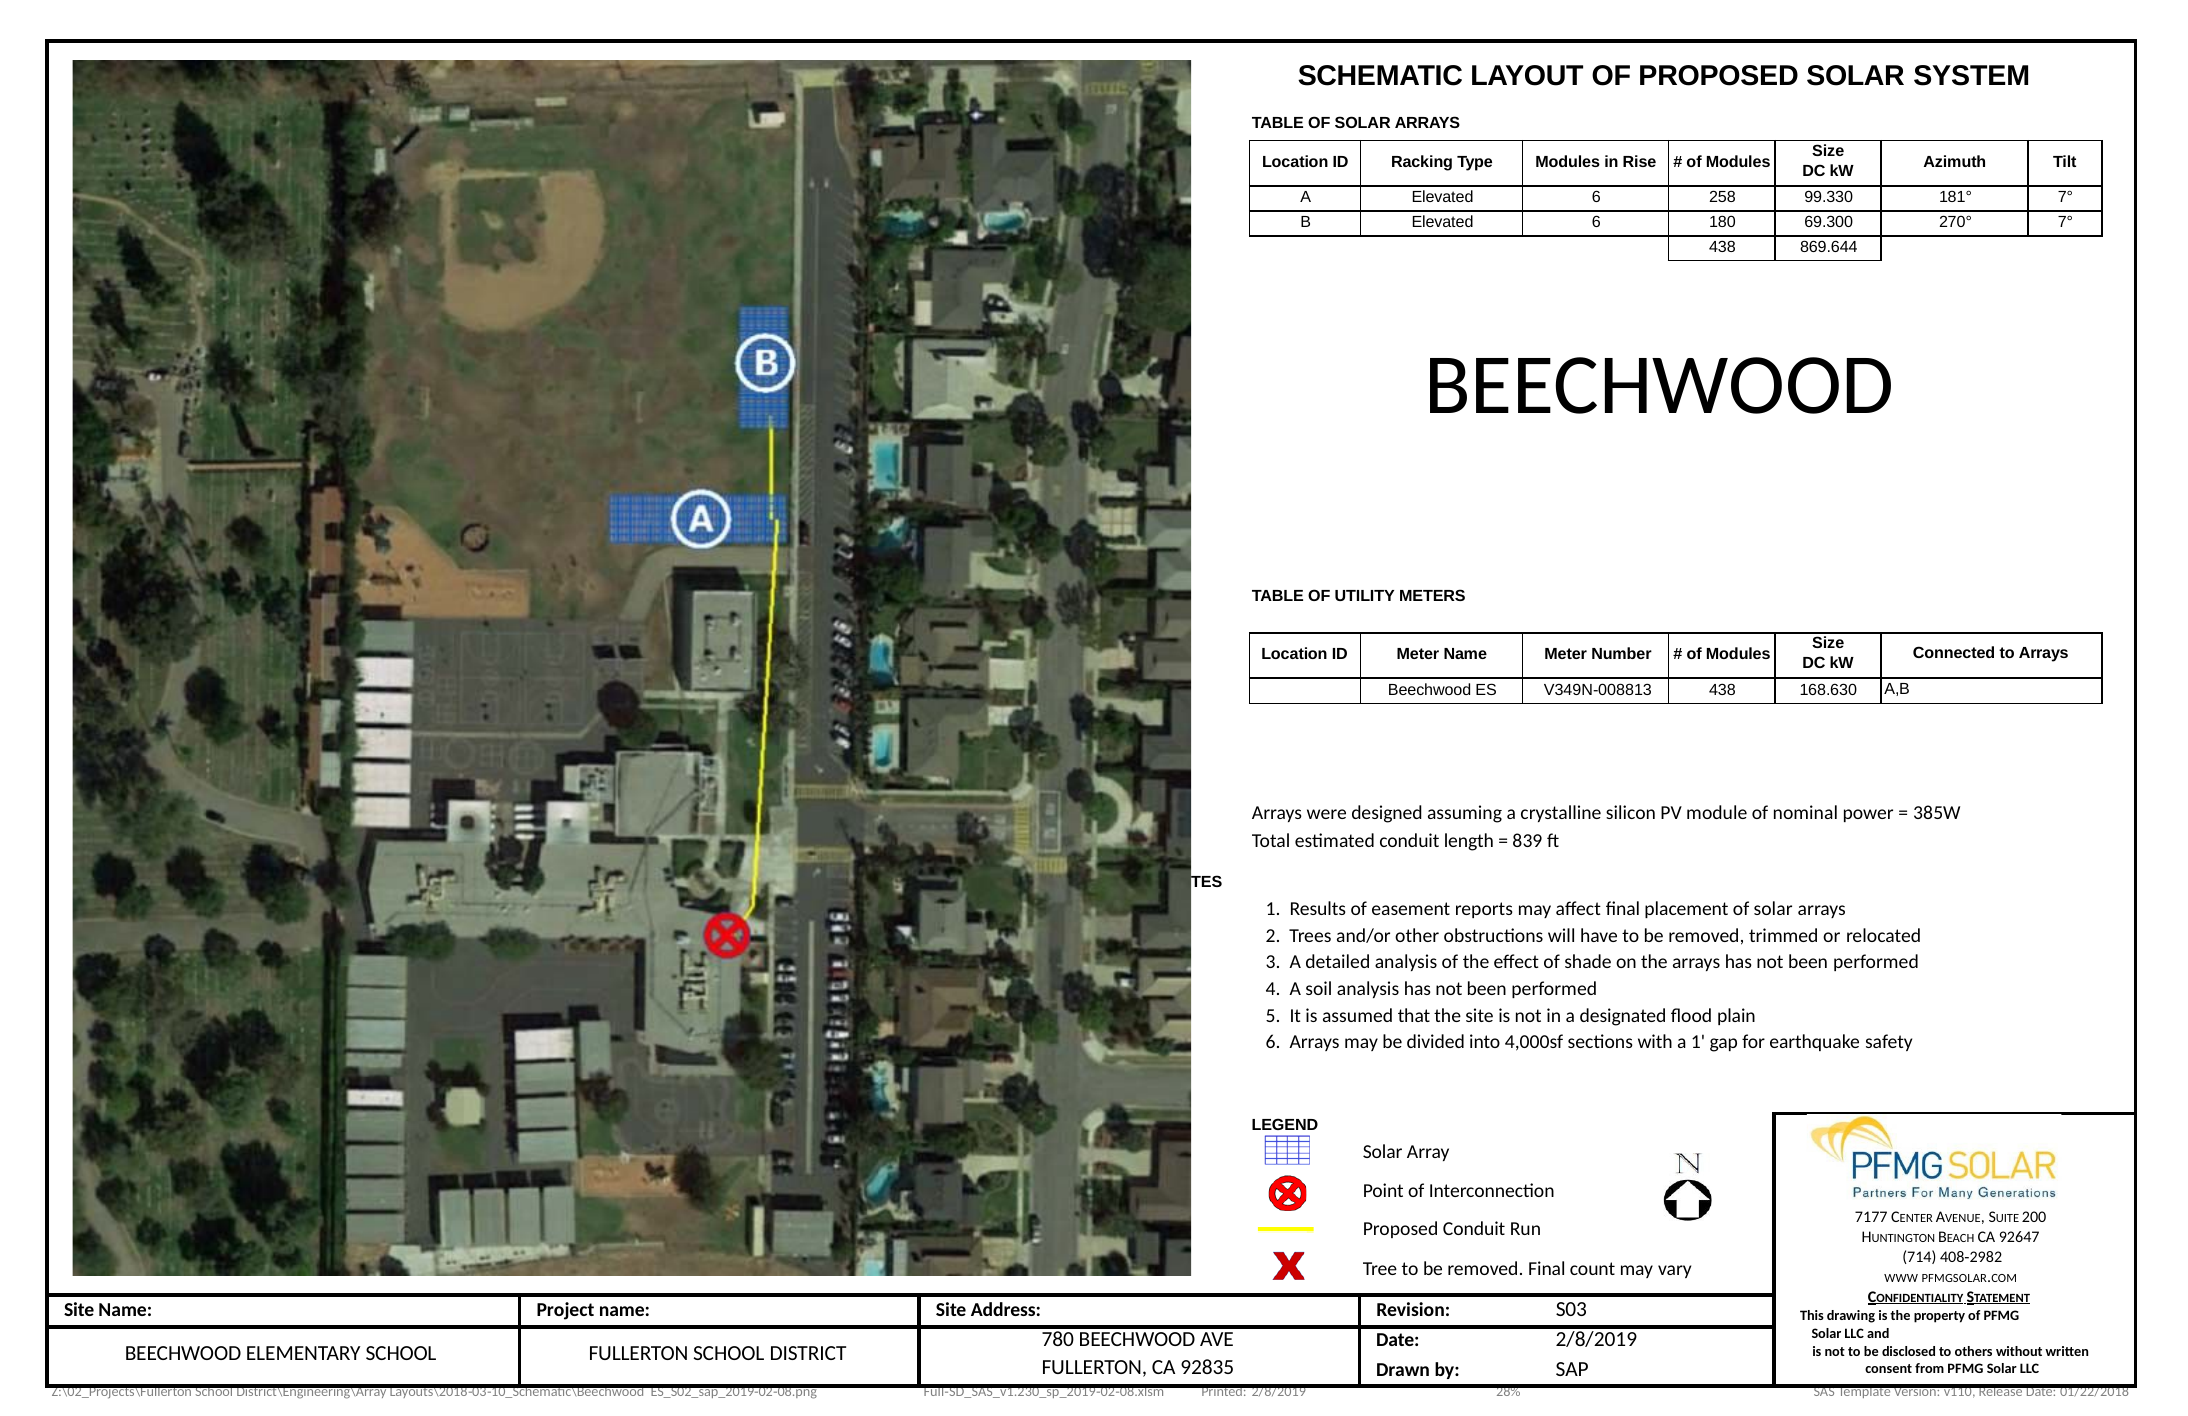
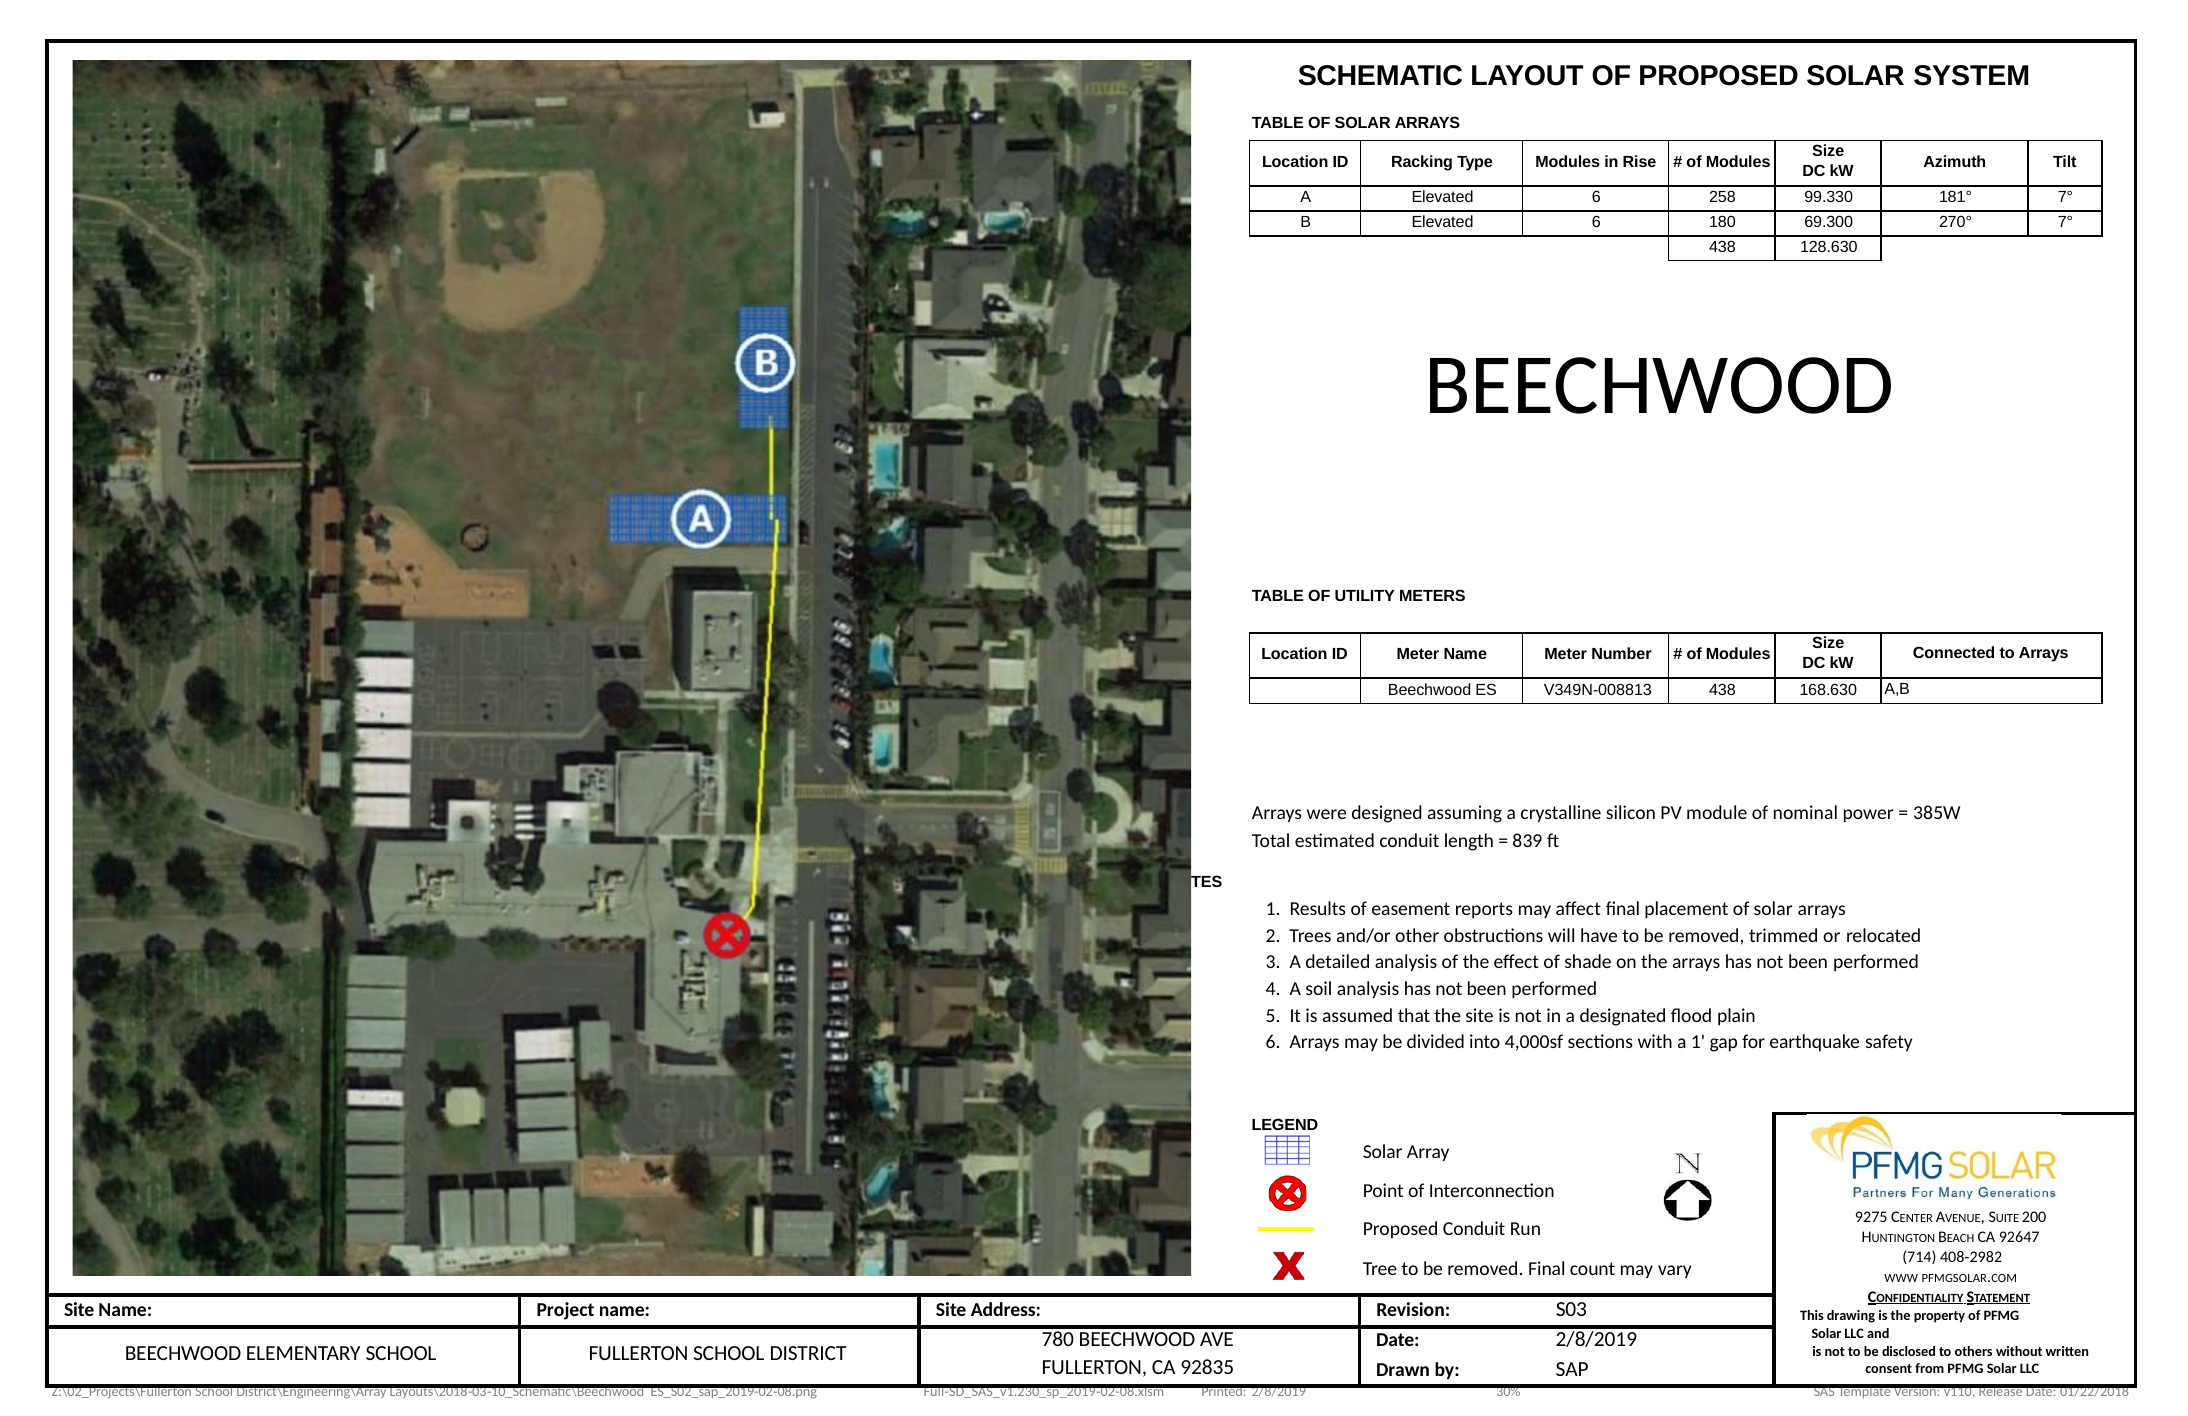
869.644: 869.644 -> 128.630
7177: 7177 -> 9275
28%: 28% -> 30%
